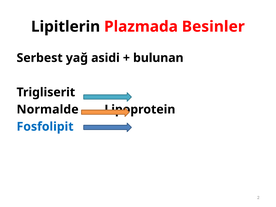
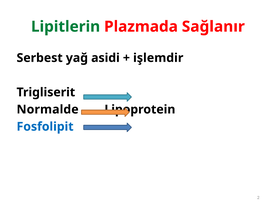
Lipitlerin colour: black -> green
Besinler: Besinler -> Sağlanır
bulunan: bulunan -> işlemdir
